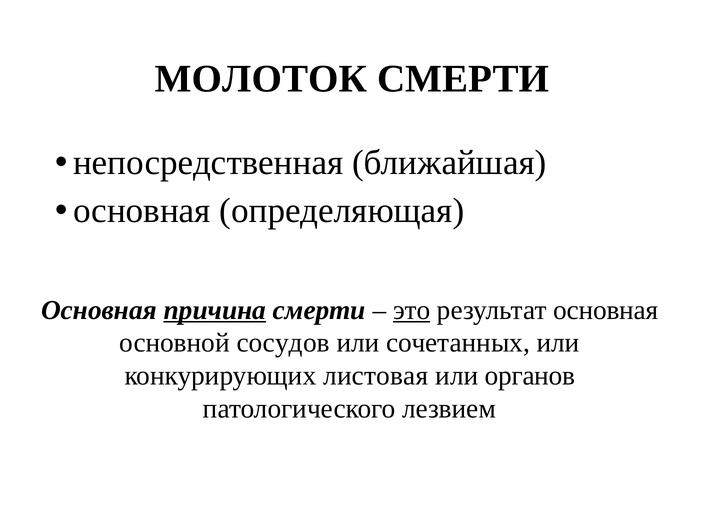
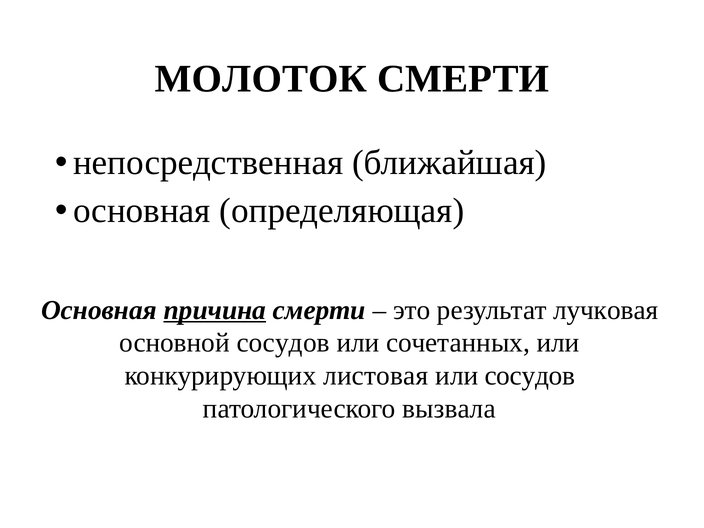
это underline: present -> none
результат основная: основная -> лучковая
или органов: органов -> сосудов
лезвием: лезвием -> вызвала
